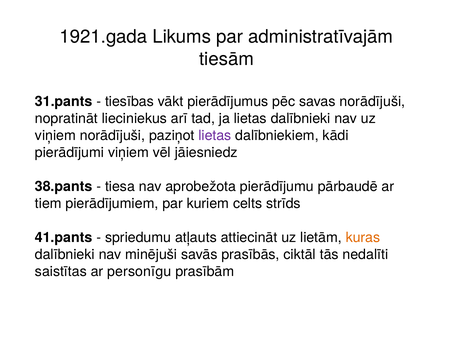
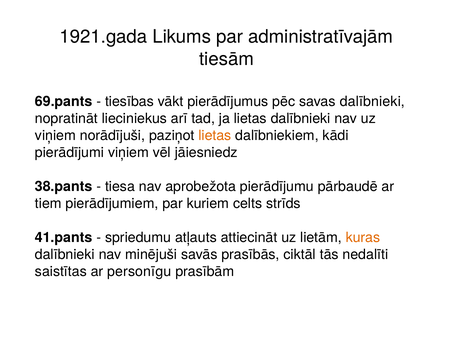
31.pants: 31.pants -> 69.pants
savas norādījuši: norādījuši -> dalībnieki
lietas at (215, 135) colour: purple -> orange
